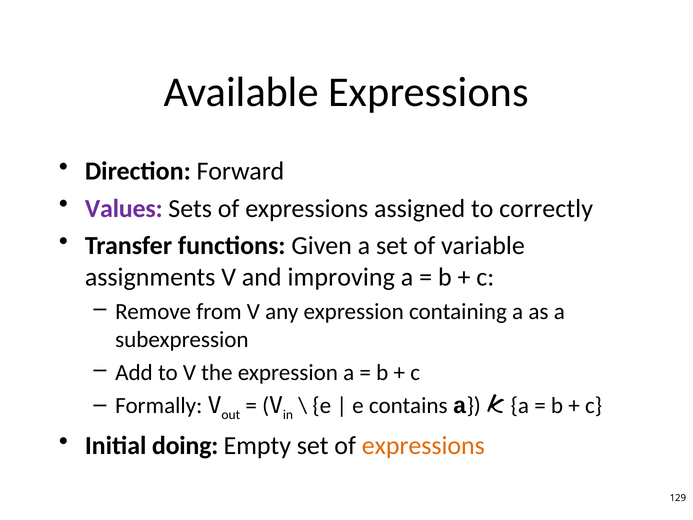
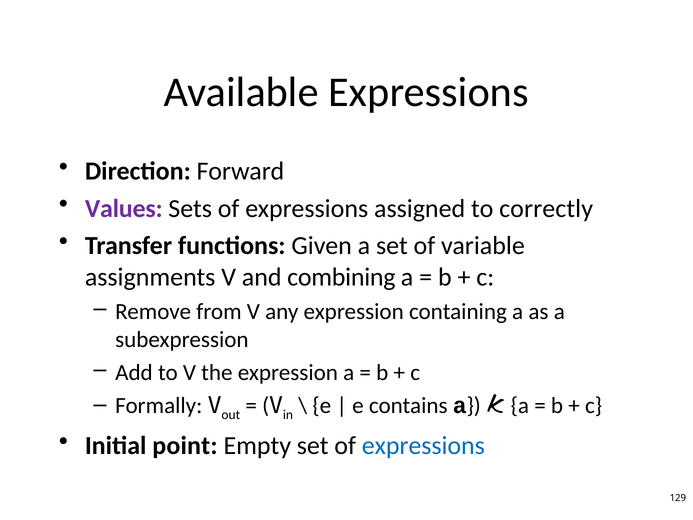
improving: improving -> combining
doing: doing -> point
expressions at (423, 445) colour: orange -> blue
